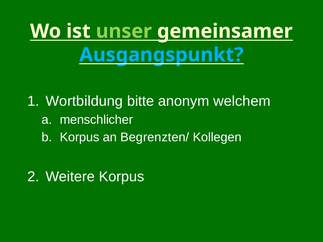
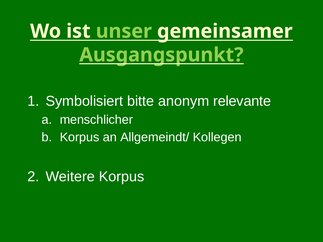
Ausgangspunkt colour: light blue -> light green
Wortbildung: Wortbildung -> Symbolisiert
welchem: welchem -> relevante
Begrenzten/: Begrenzten/ -> Allgemeindt/
